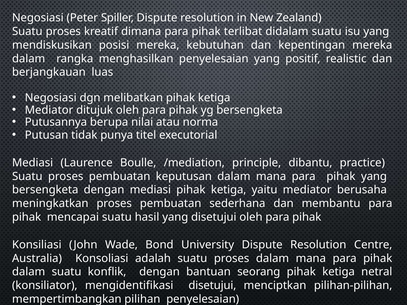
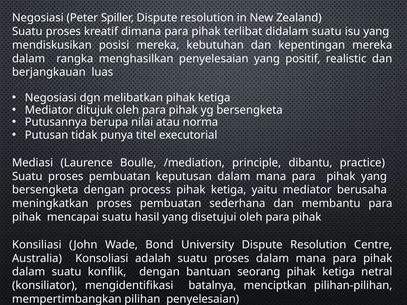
dengan mediasi: mediasi -> process
mengidentifikasi disetujui: disetujui -> batalnya
